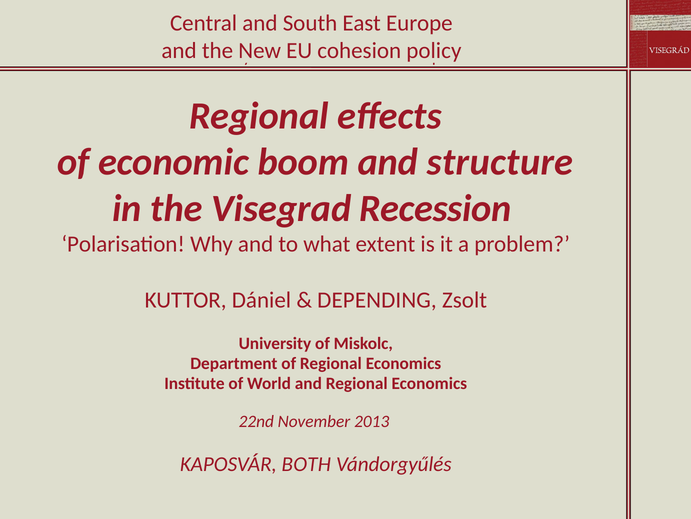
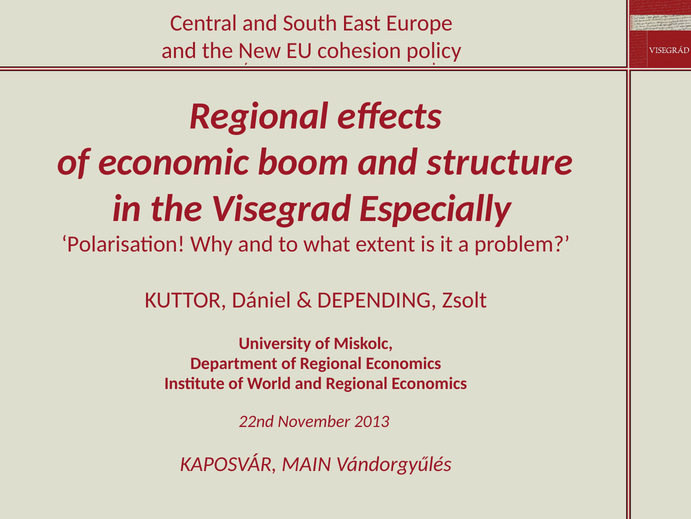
Visegrad Recession: Recession -> Especially
BOTH: BOTH -> MAIN
